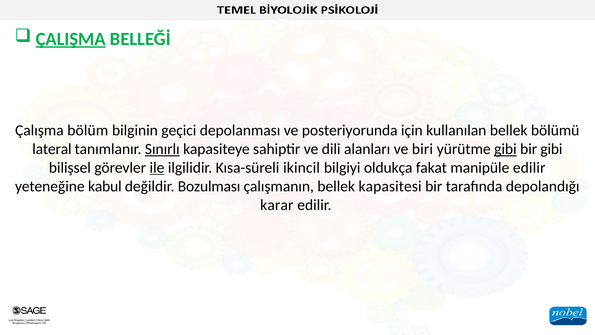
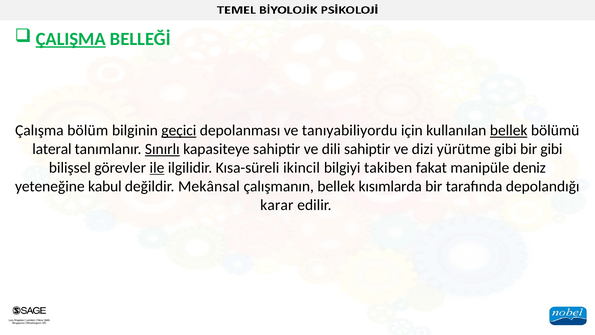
geçici underline: none -> present
posteriyorunda: posteriyorunda -> tanıyabiliyordu
bellek at (509, 130) underline: none -> present
dili alanları: alanları -> sahiptir
biri: biri -> dizi
gibi at (505, 149) underline: present -> none
oldukça: oldukça -> takiben
manipüle edilir: edilir -> deniz
Bozulması: Bozulması -> Mekânsal
kapasitesi: kapasitesi -> kısımlarda
